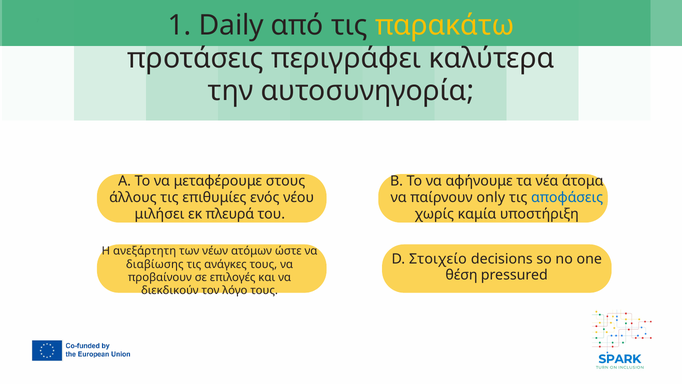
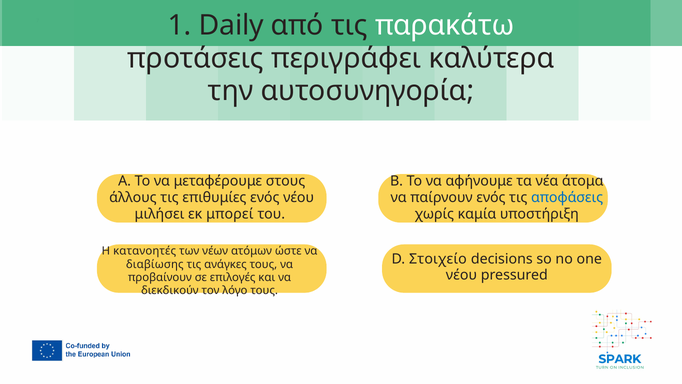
παρακάτω colour: yellow -> white
παίρνουν only: only -> ενός
πλευρά: πλευρά -> μπορεί
ανεξάρτητη: ανεξάρτητη -> κατανοητές
θέση at (462, 275): θέση -> νέου
